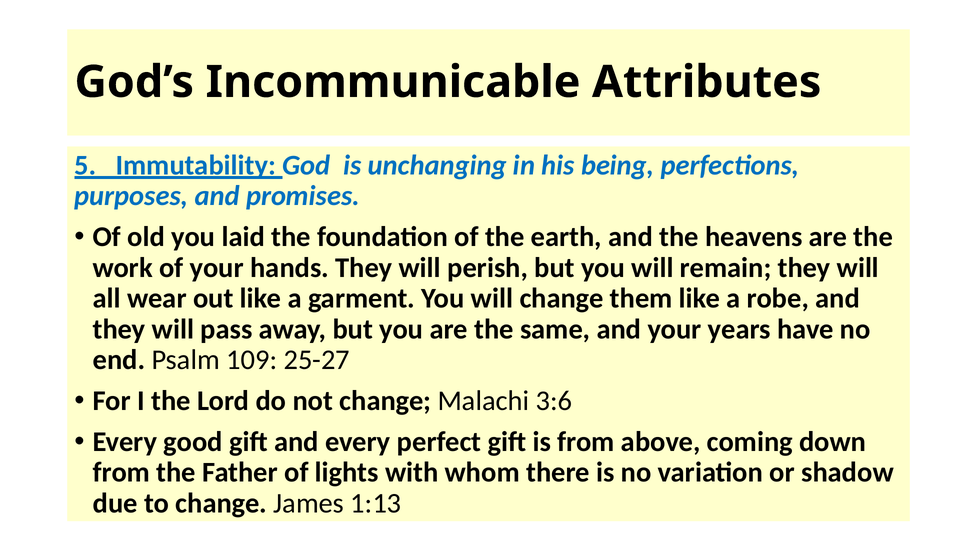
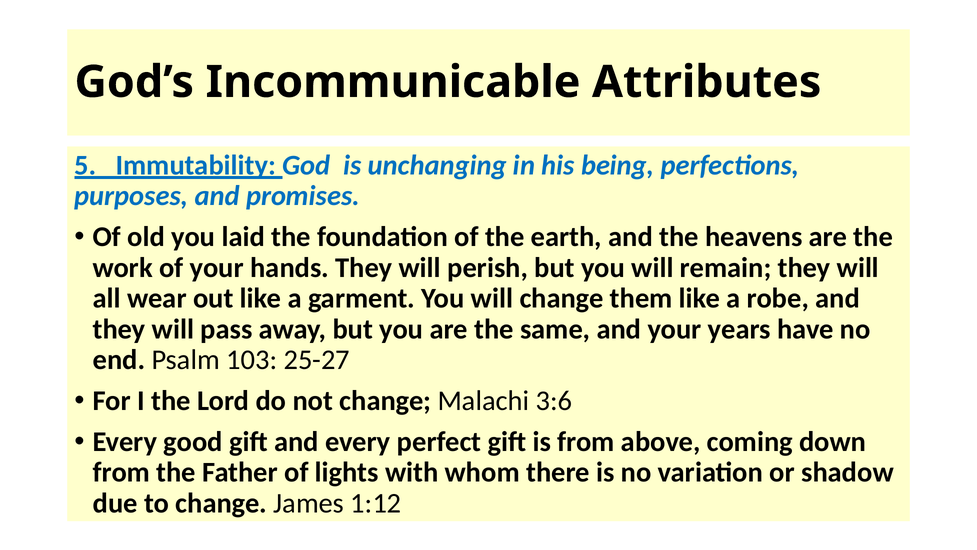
109: 109 -> 103
1:13: 1:13 -> 1:12
